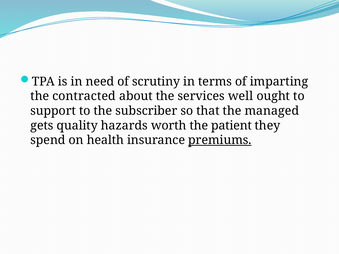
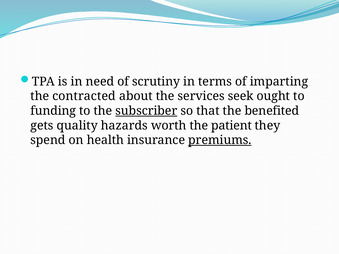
well: well -> seek
support: support -> funding
subscriber underline: none -> present
managed: managed -> benefited
